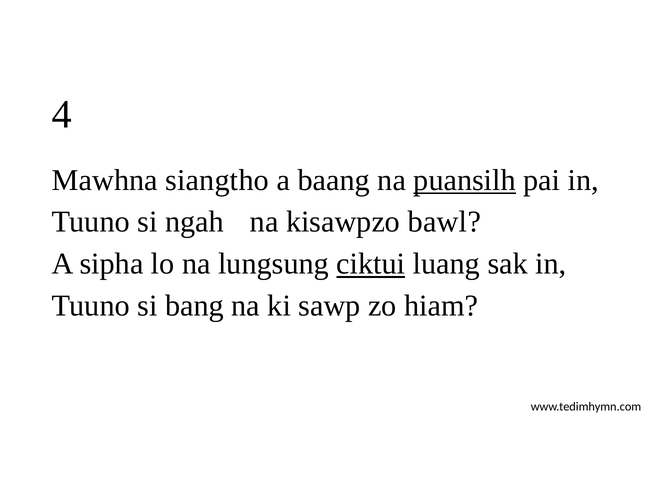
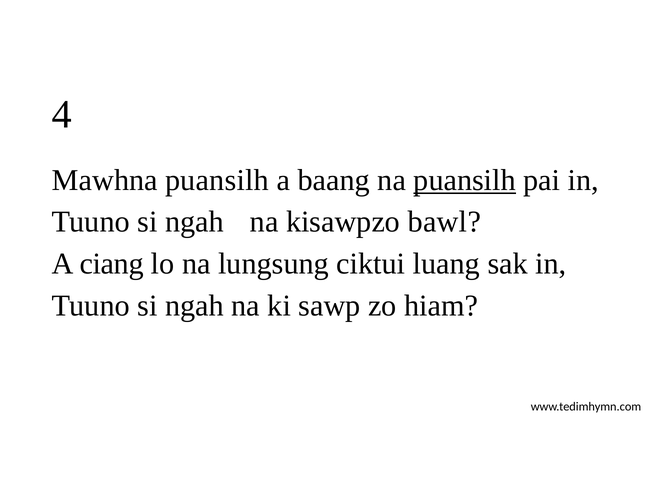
Mawhna siangtho: siangtho -> puansilh
sipha: sipha -> ciang
ciktui underline: present -> none
bang at (194, 306): bang -> ngah
